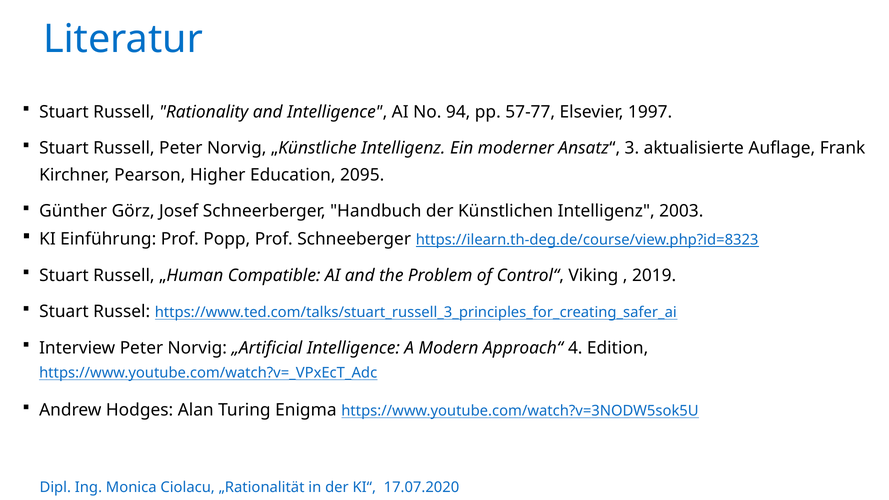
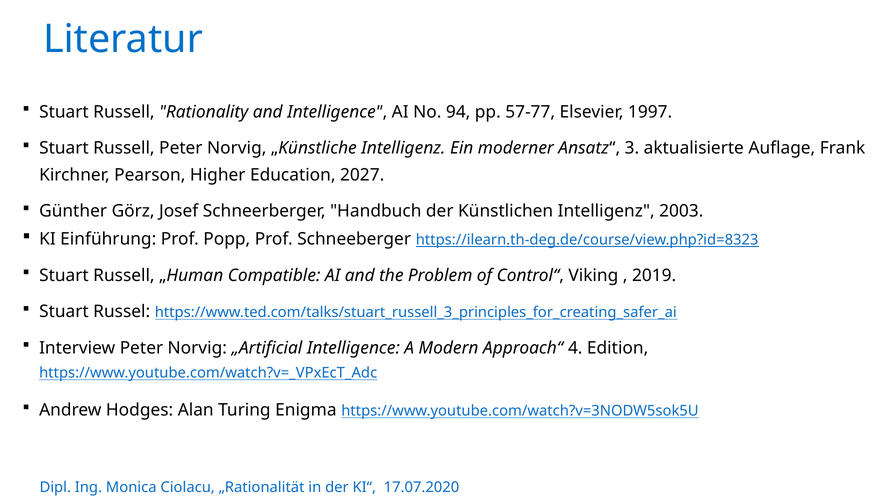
2095: 2095 -> 2027
